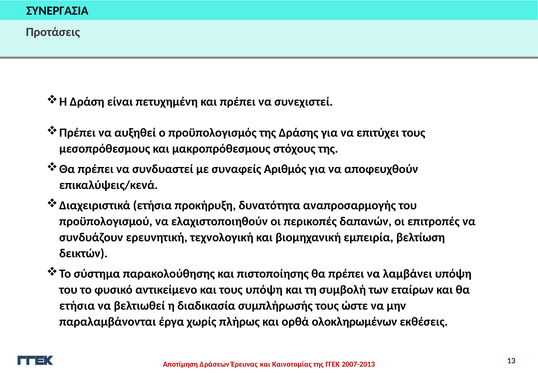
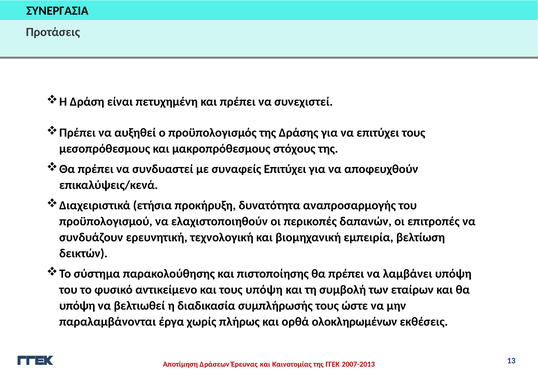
συναφείς Αριθμός: Αριθμός -> Επιτύχει
ετήσια at (77, 305): ετήσια -> υπόψη
